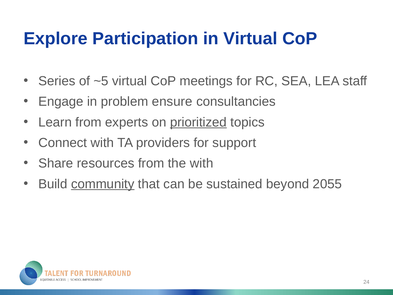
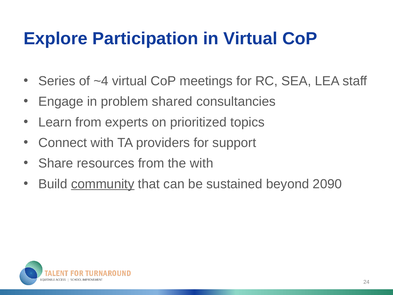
~5: ~5 -> ~4
ensure: ensure -> shared
prioritized underline: present -> none
2055: 2055 -> 2090
